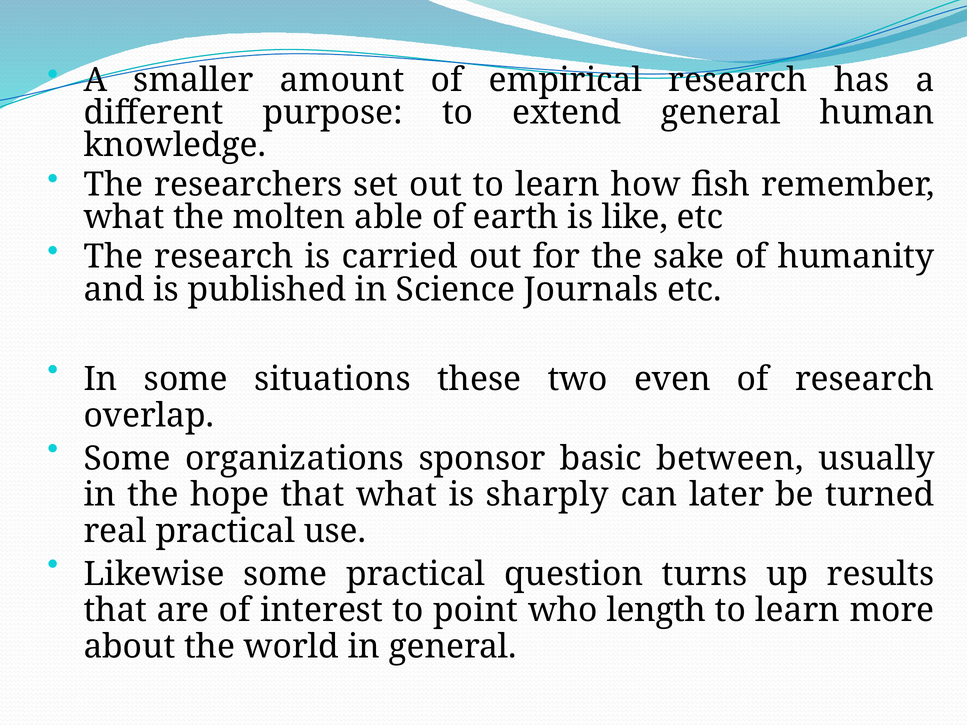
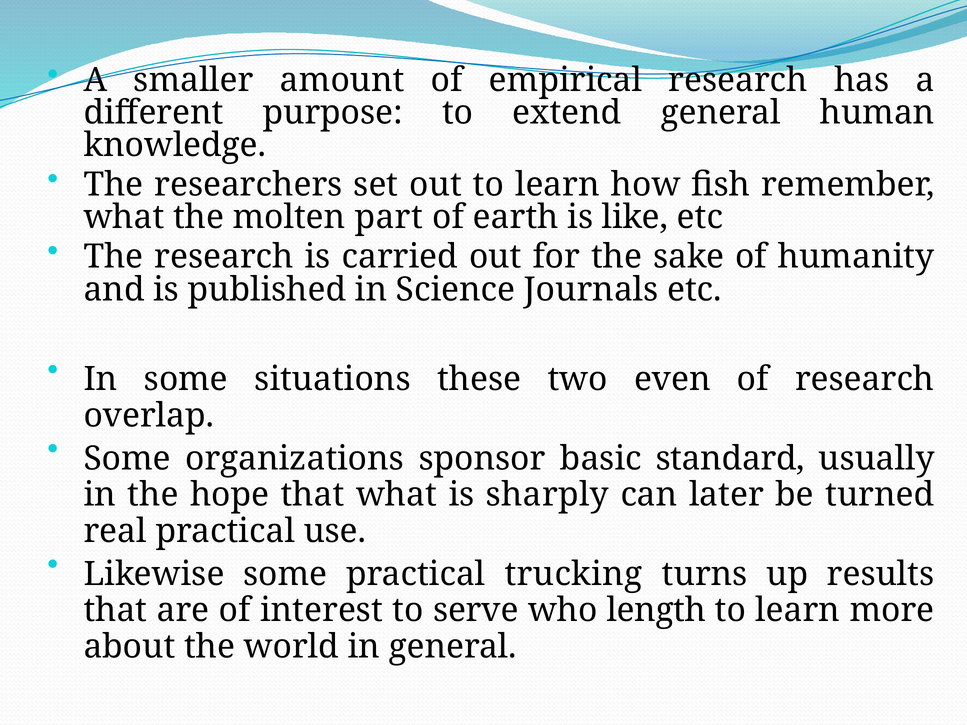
able: able -> part
between: between -> standard
question: question -> trucking
point: point -> serve
